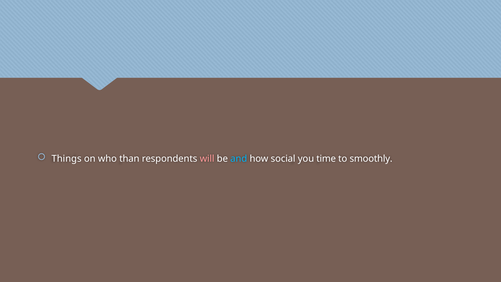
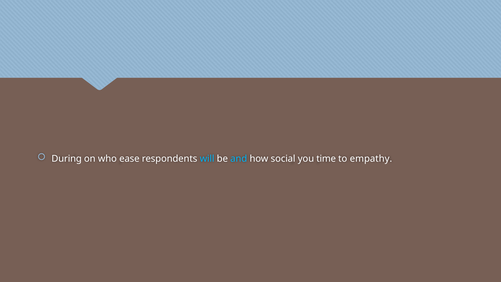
Things: Things -> During
than: than -> ease
will colour: pink -> light blue
smoothly: smoothly -> empathy
